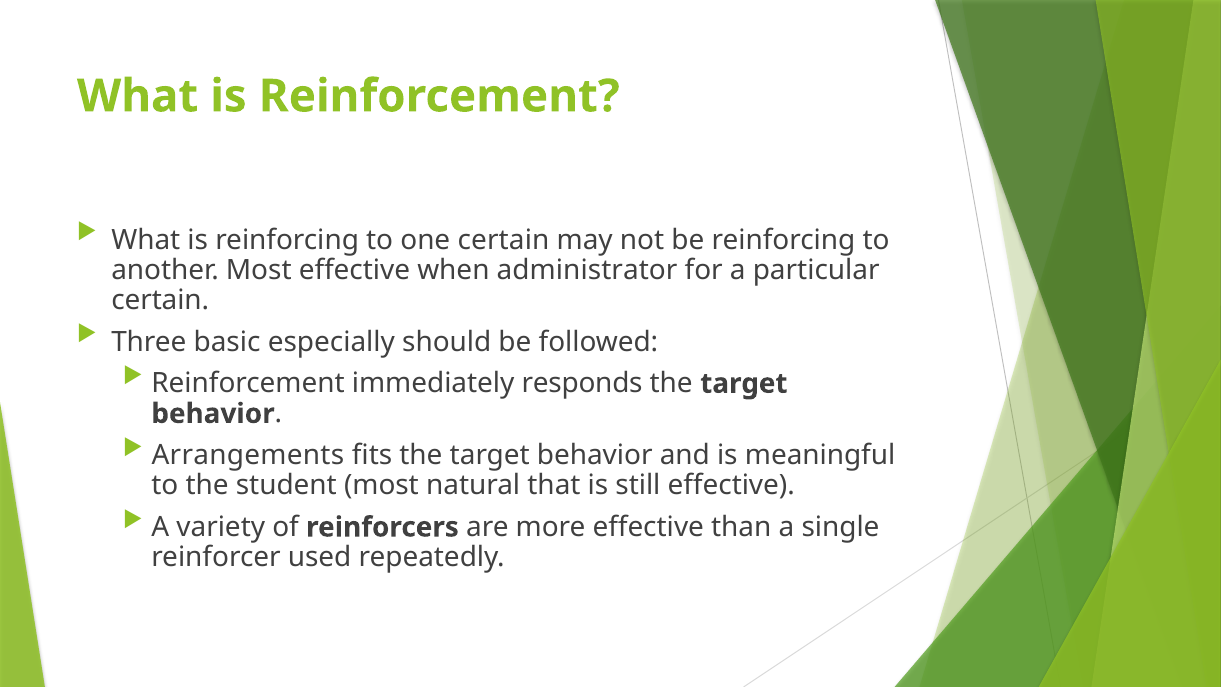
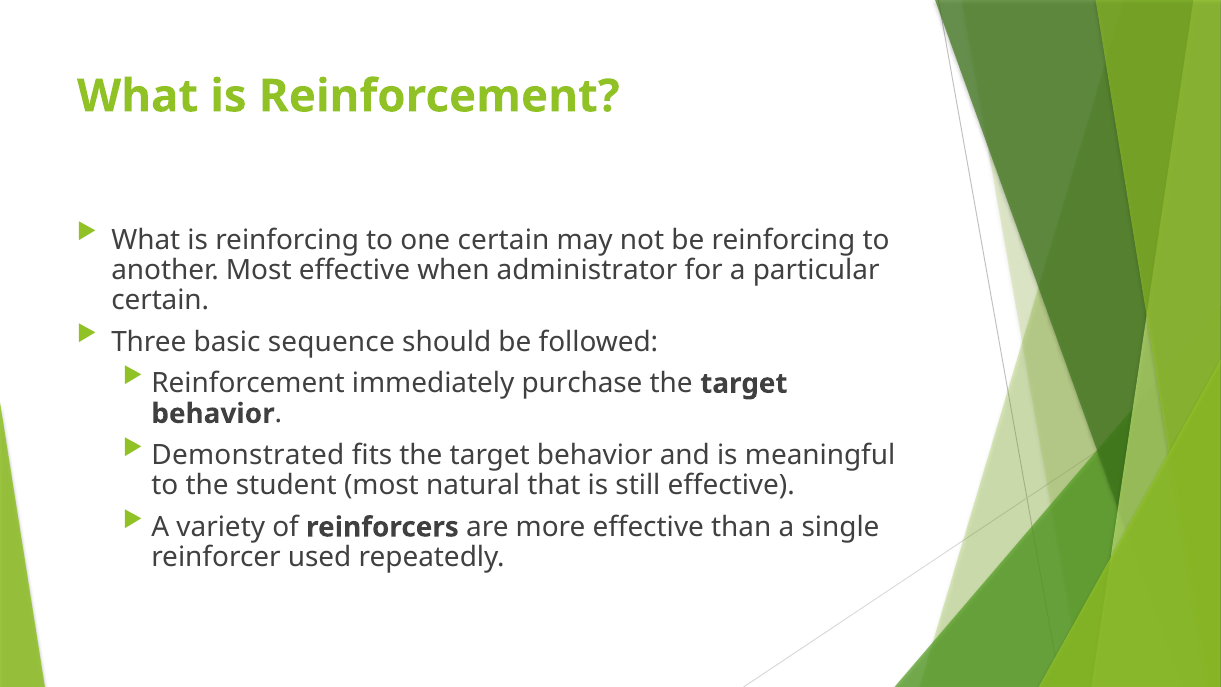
especially: especially -> sequence
responds: responds -> purchase
Arrangements: Arrangements -> Demonstrated
